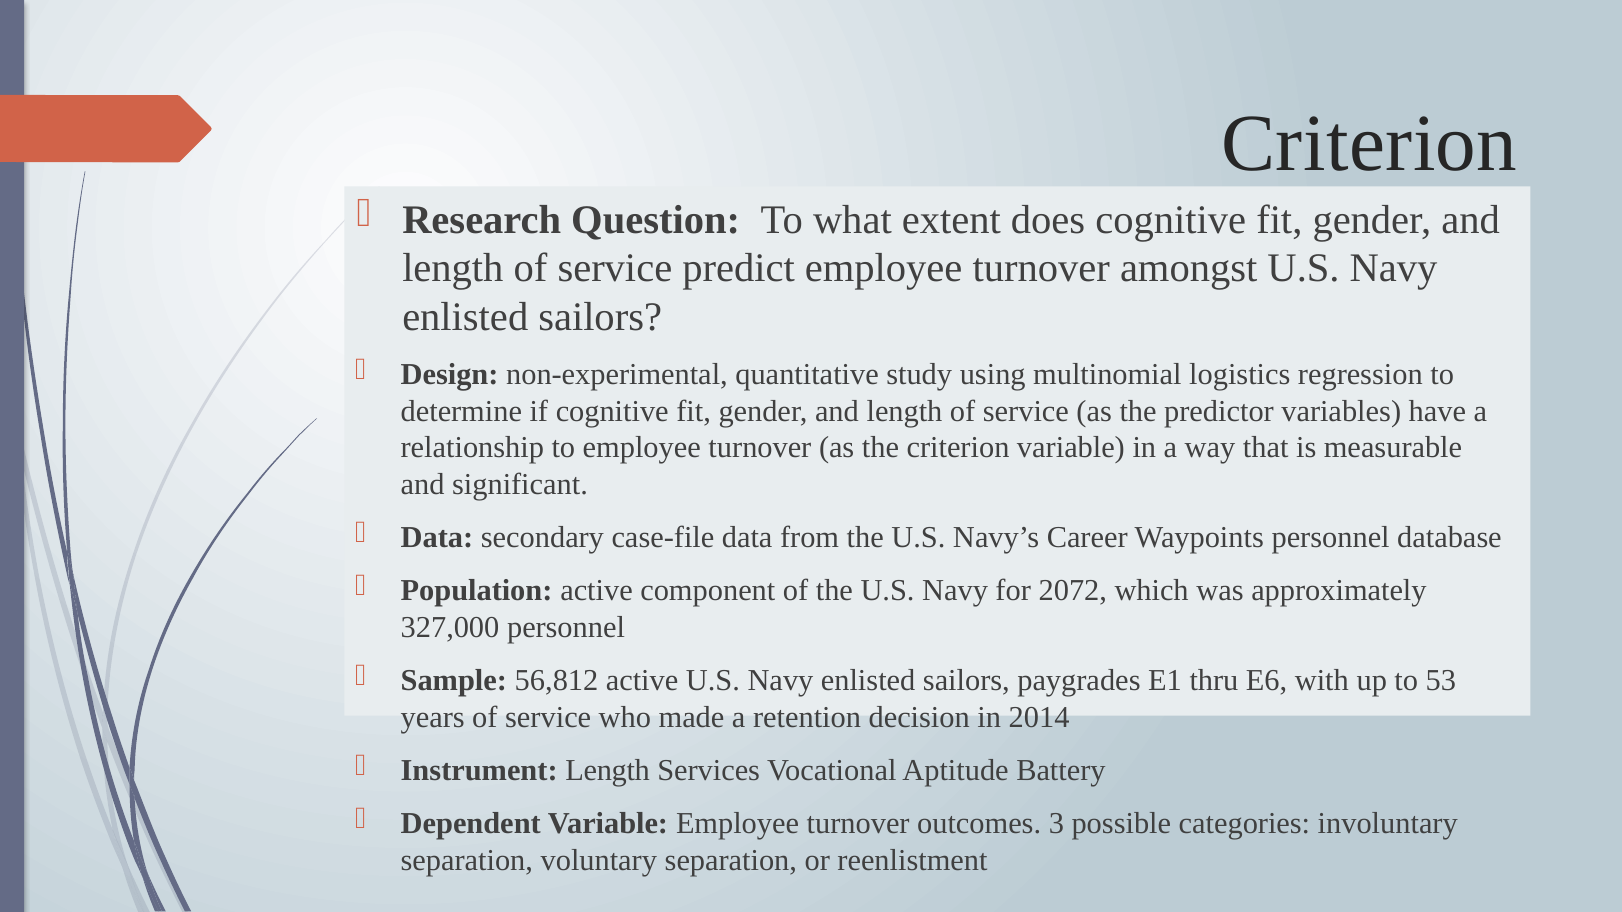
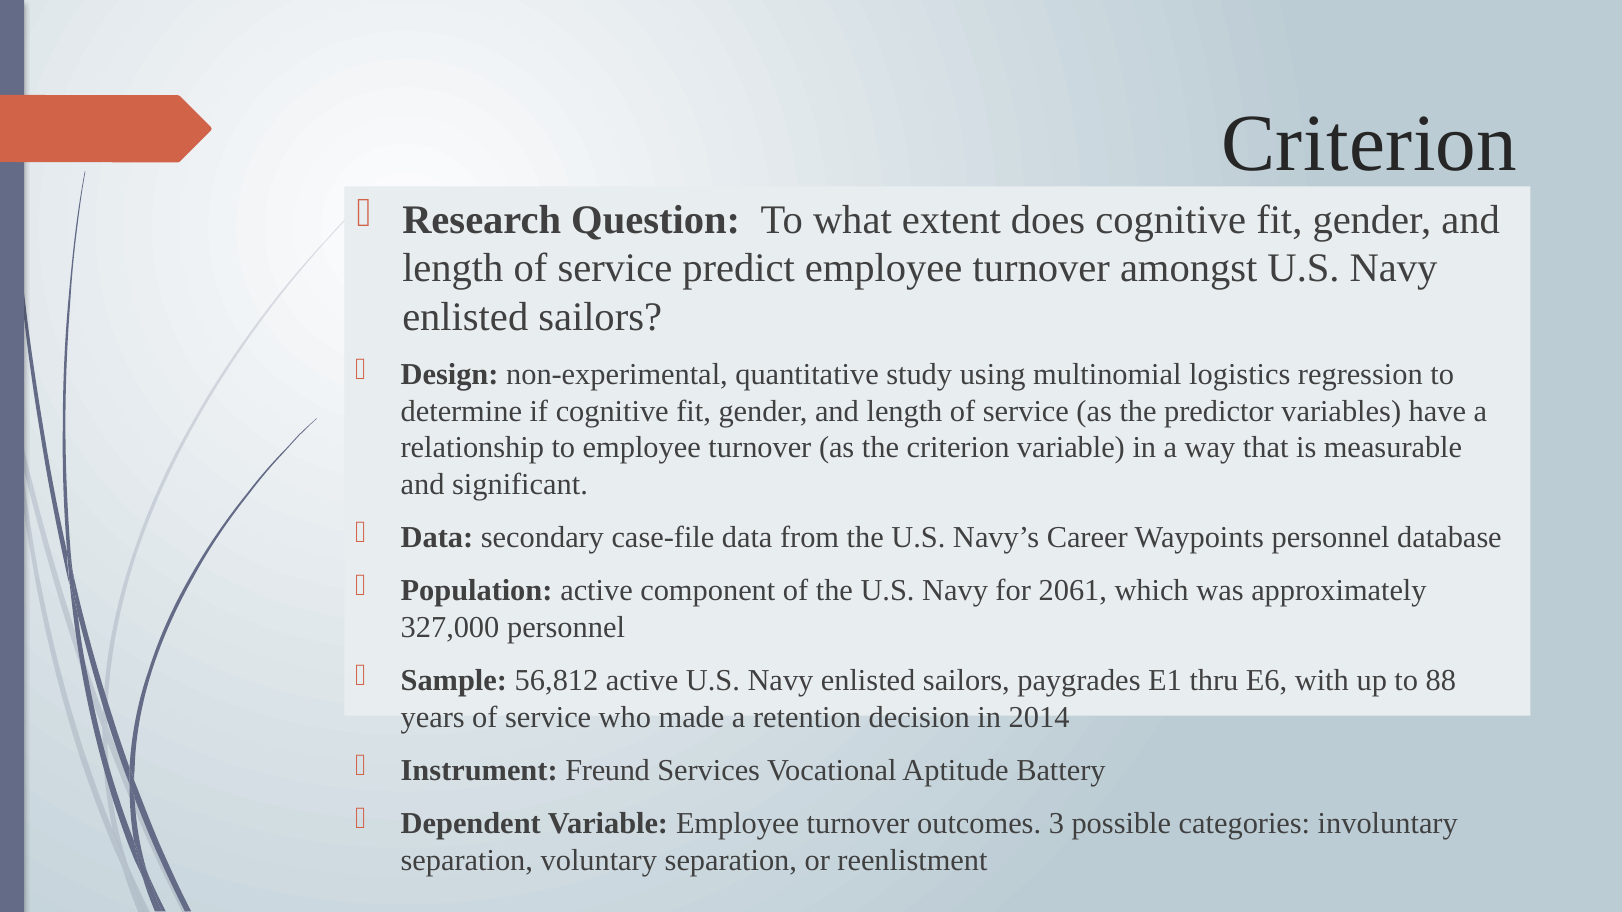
2072: 2072 -> 2061
53: 53 -> 88
Instrument Length: Length -> Freund
